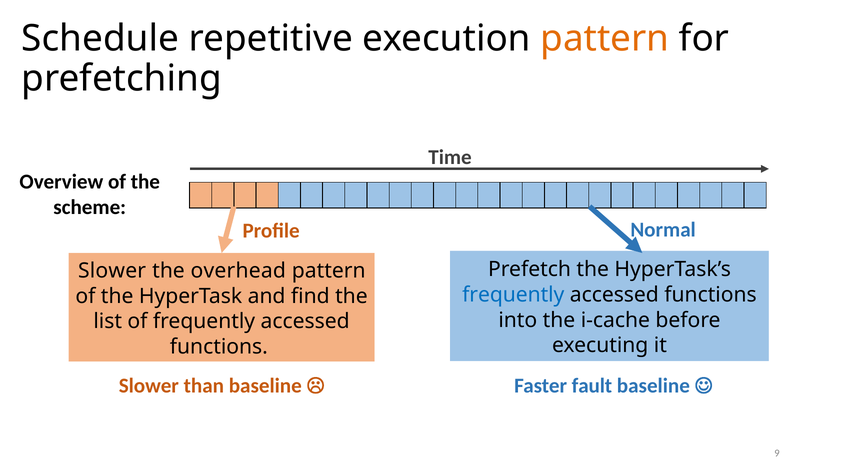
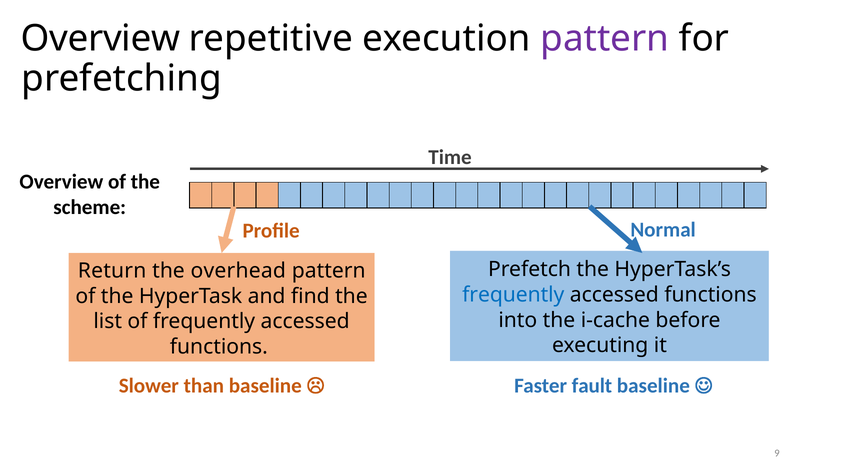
Schedule at (100, 39): Schedule -> Overview
pattern at (605, 39) colour: orange -> purple
Slower at (112, 271): Slower -> Return
